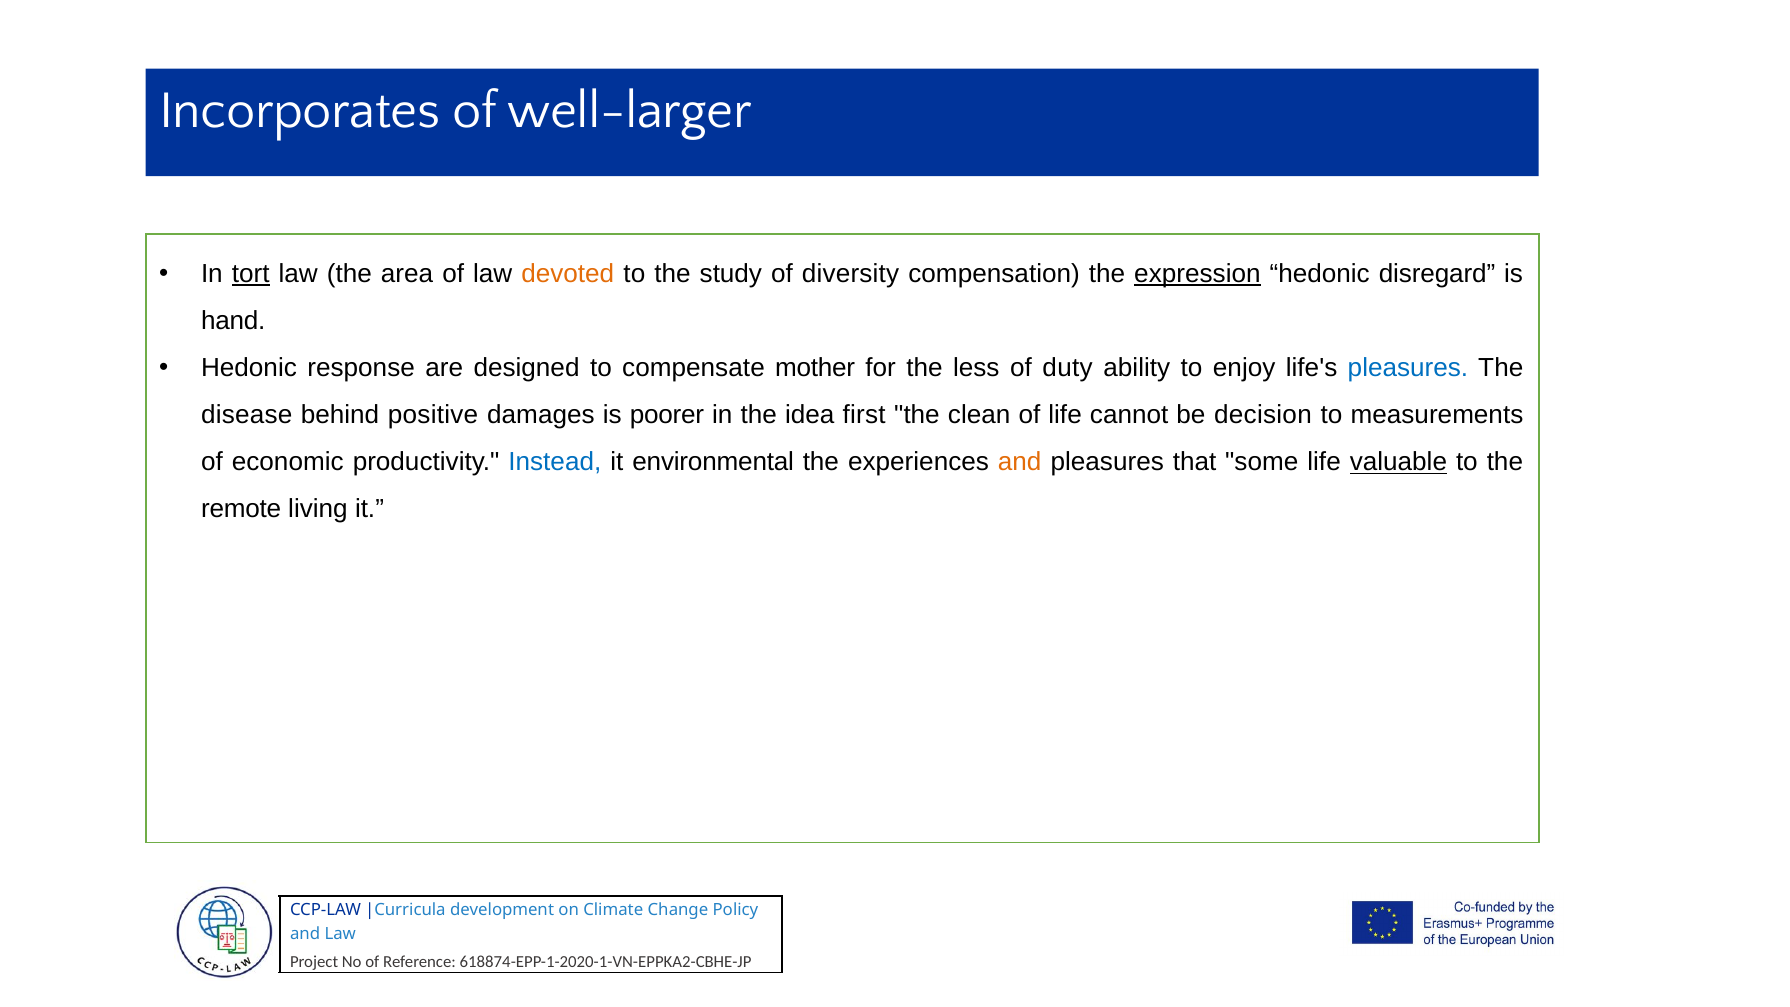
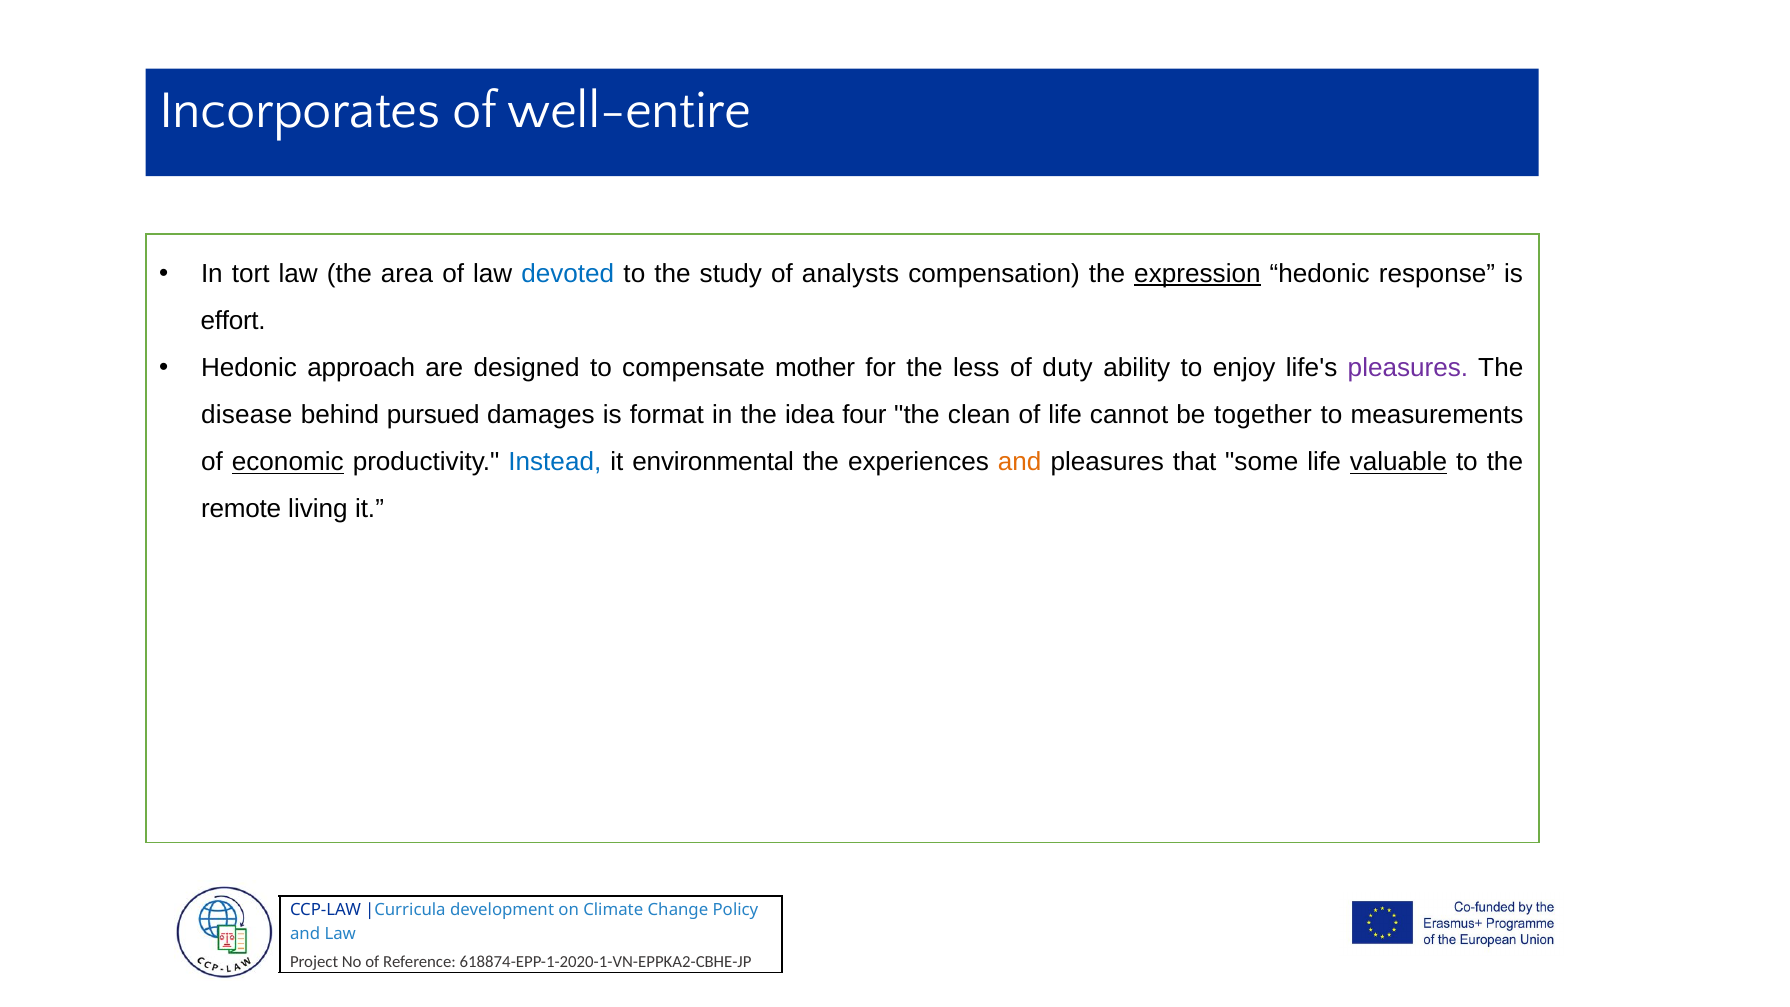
well-larger: well-larger -> well-entire
tort underline: present -> none
devoted colour: orange -> blue
diversity: diversity -> analysts
disregard: disregard -> response
hand: hand -> effort
response: response -> approach
pleasures at (1408, 368) colour: blue -> purple
positive: positive -> pursued
poorer: poorer -> format
first: first -> four
decision: decision -> together
economic underline: none -> present
